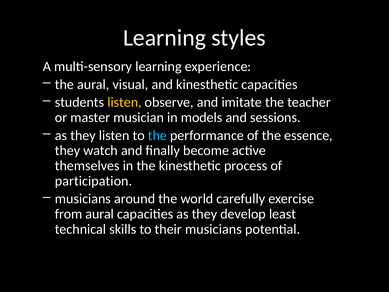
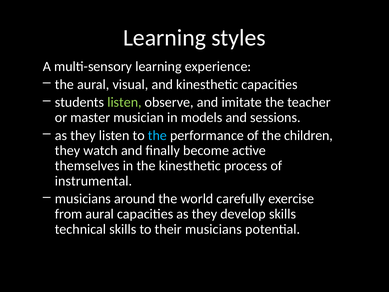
listen at (124, 102) colour: yellow -> light green
essence: essence -> children
participation: participation -> instrumental
develop least: least -> skills
